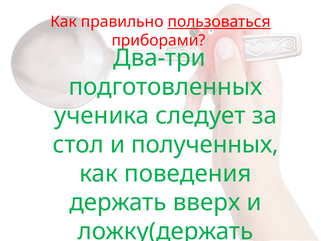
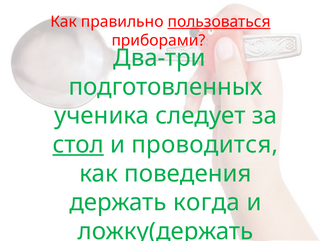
стол underline: none -> present
полученных: полученных -> проводится
вверх: вверх -> когда
